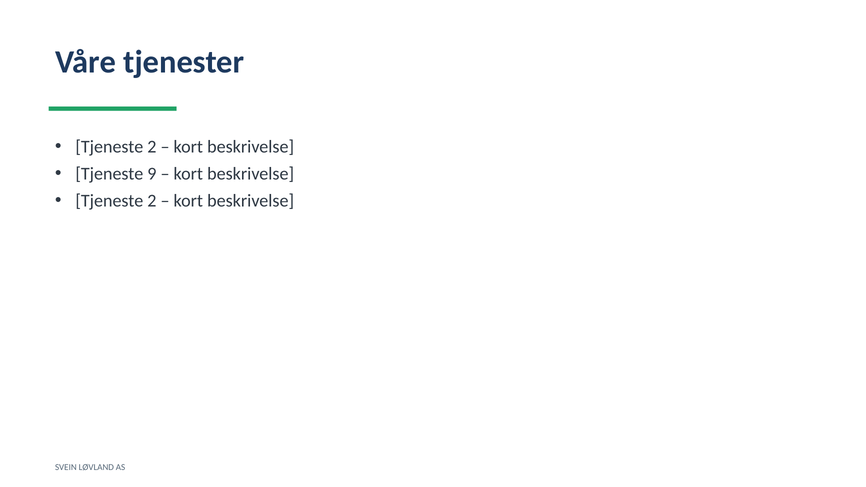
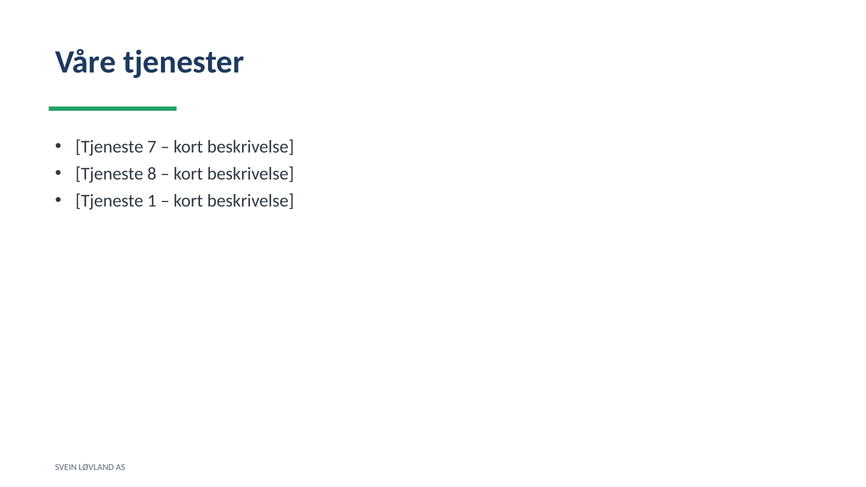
2 at (152, 147): 2 -> 7
9: 9 -> 8
2 at (152, 201): 2 -> 1
